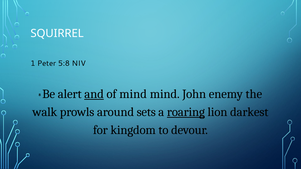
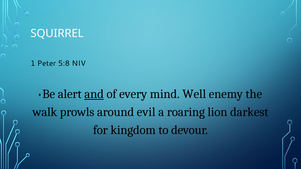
of mind: mind -> every
John: John -> Well
sets: sets -> evil
roaring underline: present -> none
